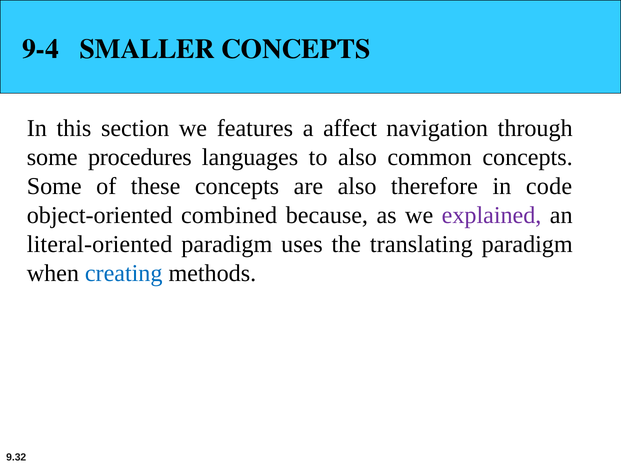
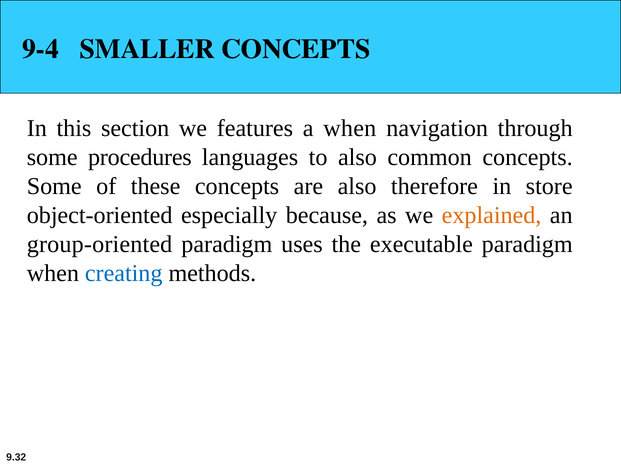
a affect: affect -> when
code: code -> store
combined: combined -> especially
explained colour: purple -> orange
literal-oriented: literal-oriented -> group-oriented
translating: translating -> executable
